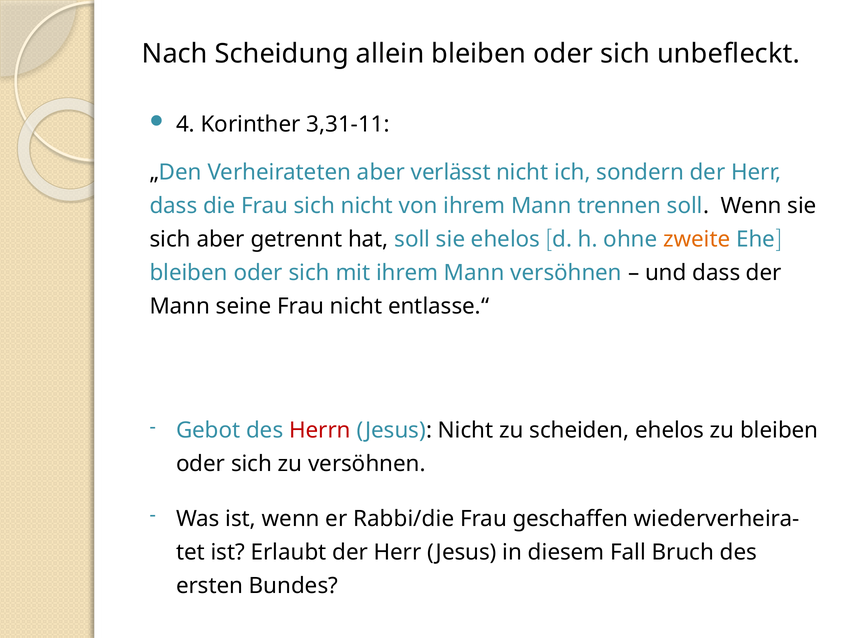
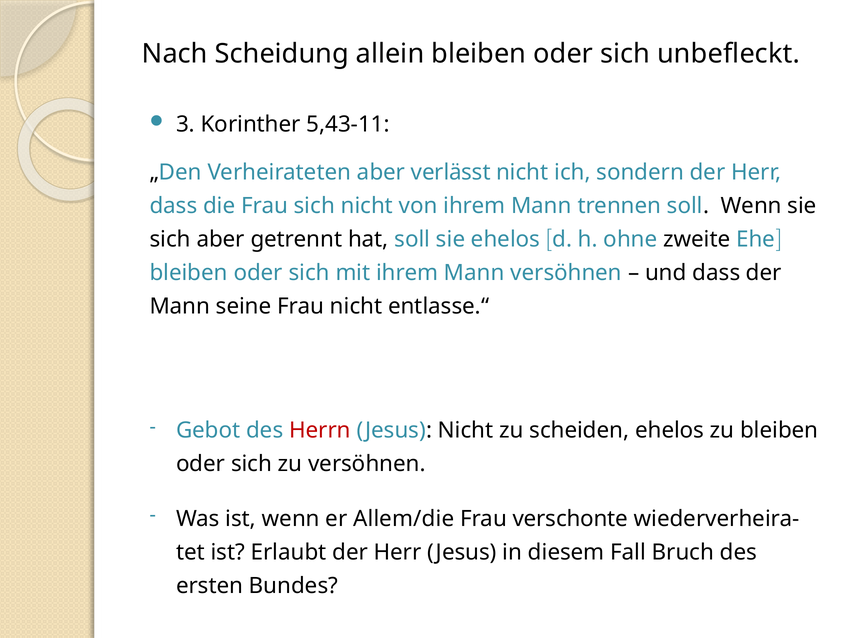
4: 4 -> 3
3,31-11: 3,31-11 -> 5,43-11
zweite colour: orange -> black
Rabbi/die: Rabbi/die -> Allem/die
geschaffen: geschaffen -> verschonte
